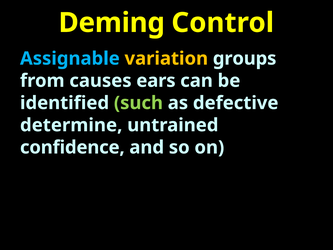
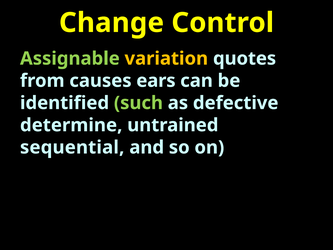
Deming: Deming -> Change
Assignable colour: light blue -> light green
groups: groups -> quotes
confidence: confidence -> sequential
